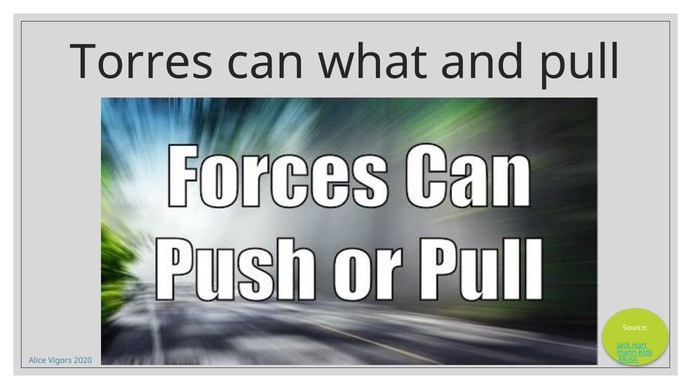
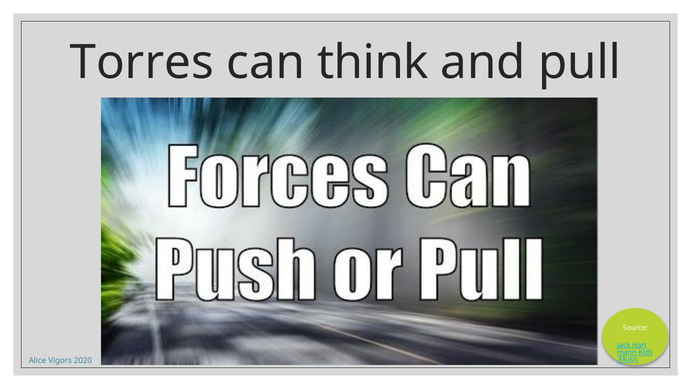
what: what -> think
